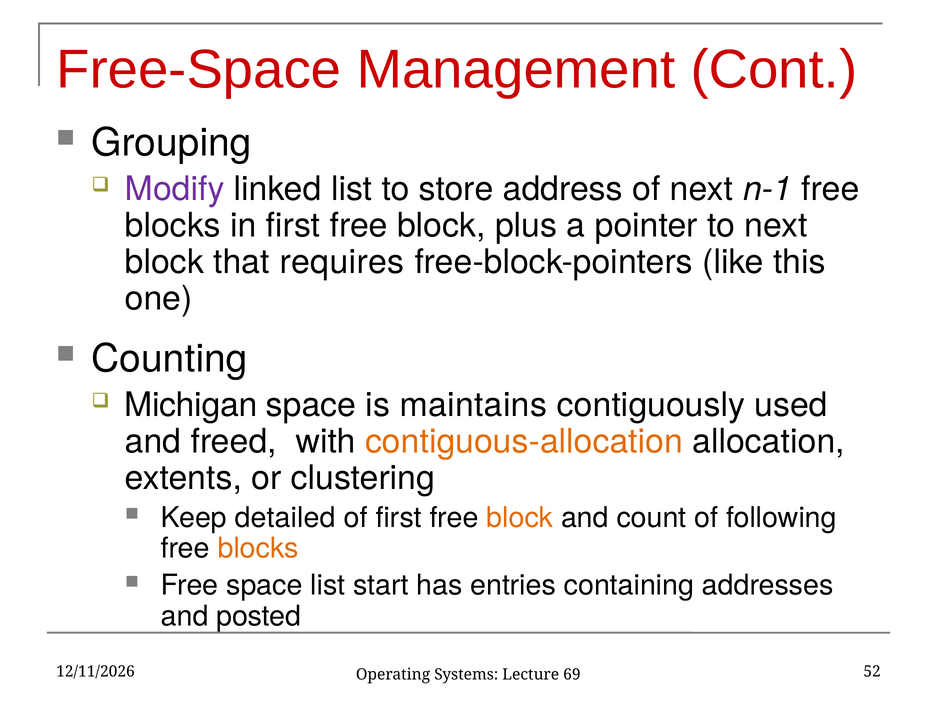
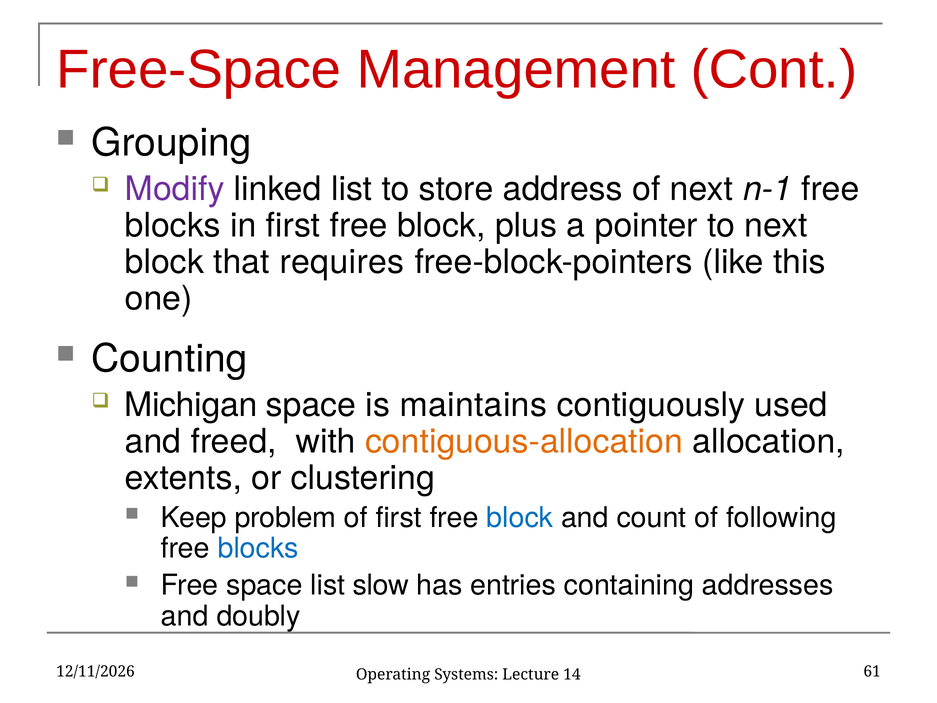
detailed: detailed -> problem
block at (520, 517) colour: orange -> blue
blocks at (258, 548) colour: orange -> blue
start: start -> slow
posted: posted -> doubly
52: 52 -> 61
69: 69 -> 14
